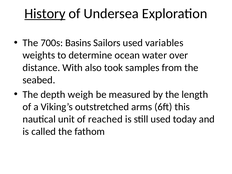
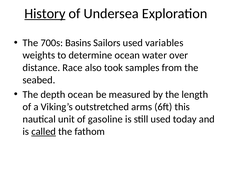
With: With -> Race
depth weigh: weigh -> ocean
reached: reached -> gasoline
called underline: none -> present
